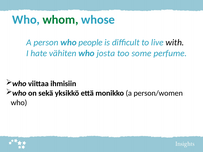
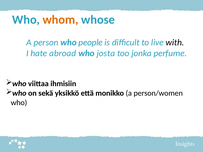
whom colour: green -> orange
vähiten: vähiten -> abroad
some: some -> jonka
